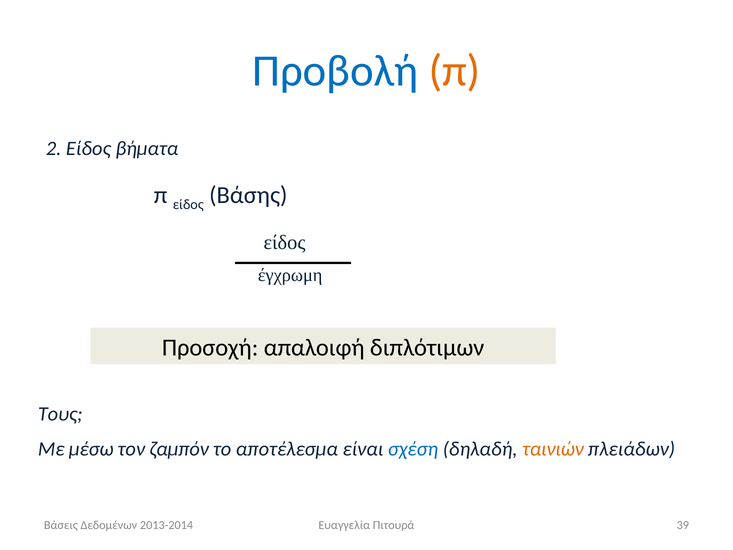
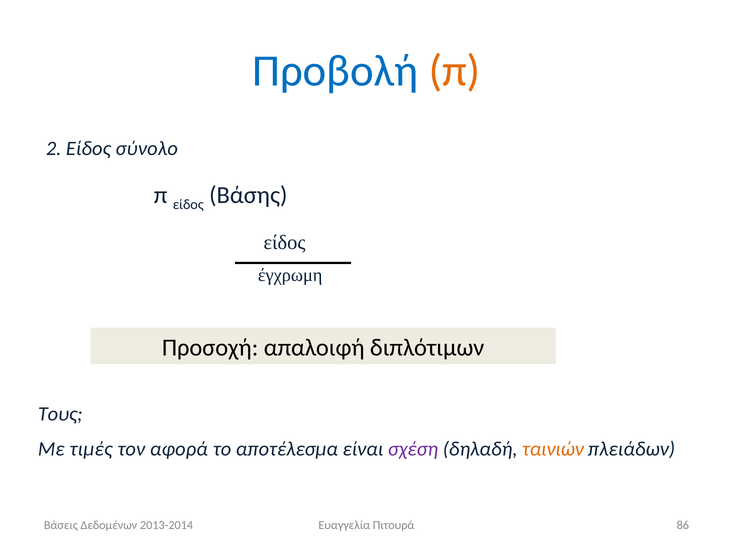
βήματα: βήματα -> σύνολο
μέσω: μέσω -> τιμές
ζαμπόν: ζαμπόν -> αφορά
σχέση colour: blue -> purple
39: 39 -> 86
